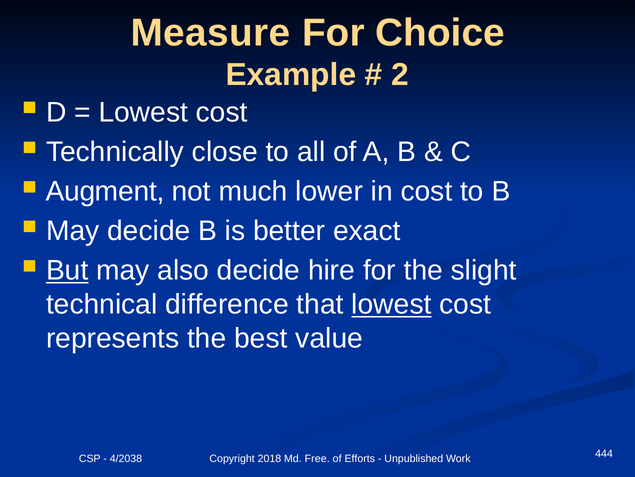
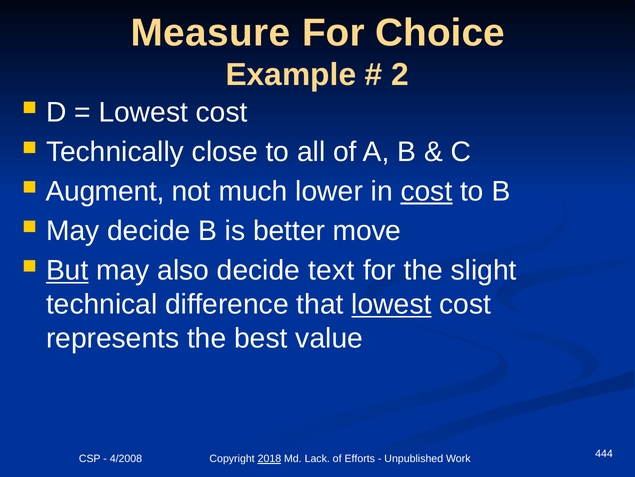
cost at (426, 191) underline: none -> present
exact: exact -> move
hire: hire -> text
4/2038: 4/2038 -> 4/2008
2018 underline: none -> present
Free: Free -> Lack
